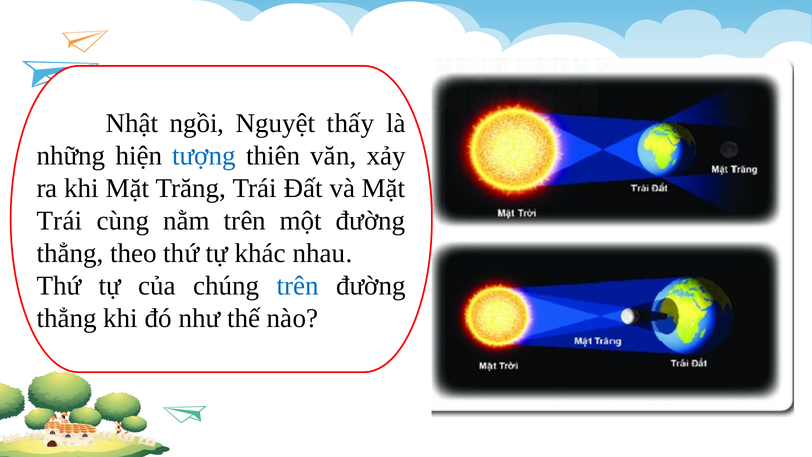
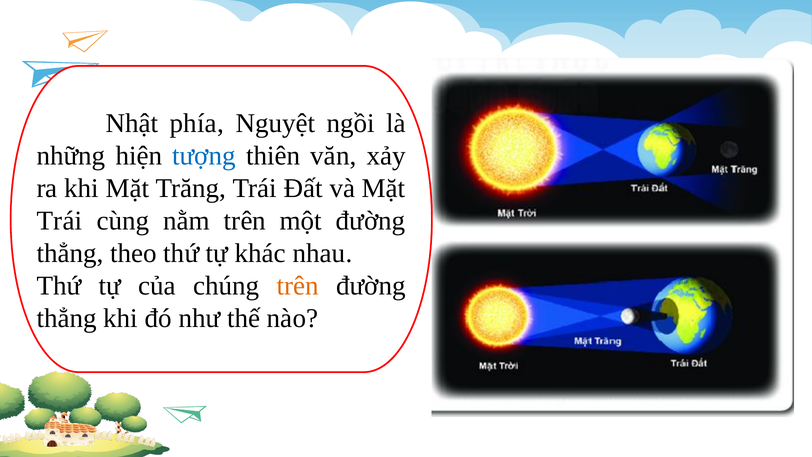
ngồi: ngồi -> phía
thấy: thấy -> ngồi
trên at (298, 286) colour: blue -> orange
